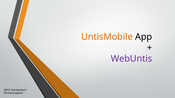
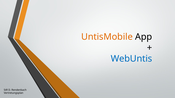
WebUntis colour: purple -> blue
